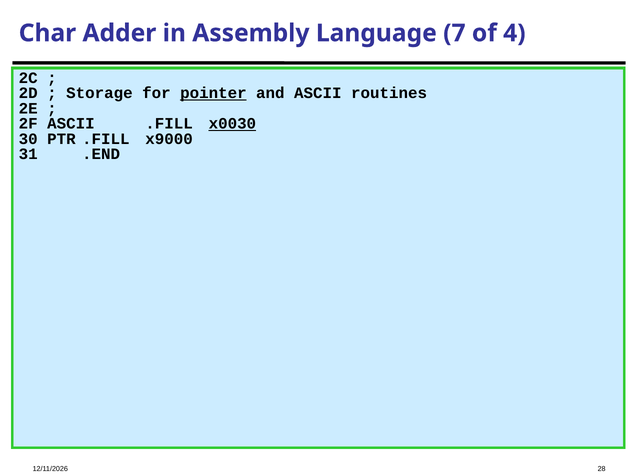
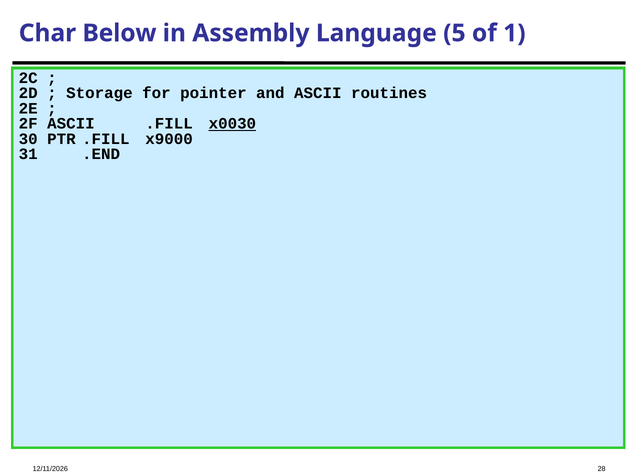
Adder: Adder -> Below
7: 7 -> 5
4: 4 -> 1
pointer underline: present -> none
